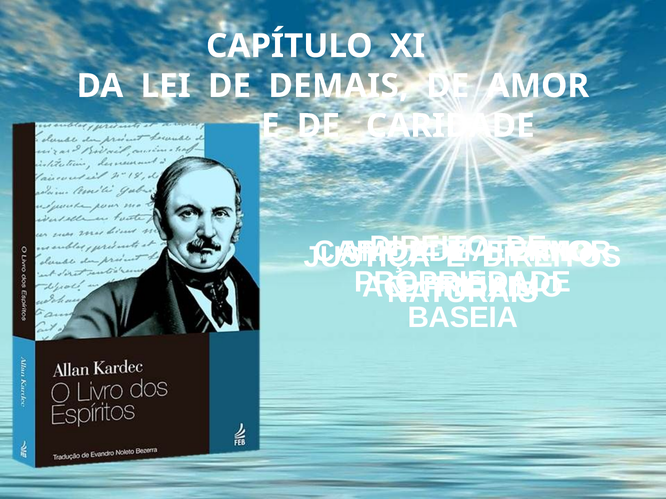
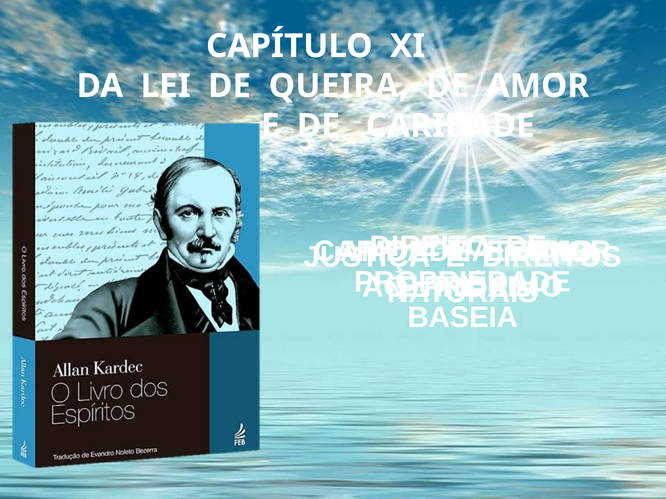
DEMAIS: DEMAIS -> QUEIRA
